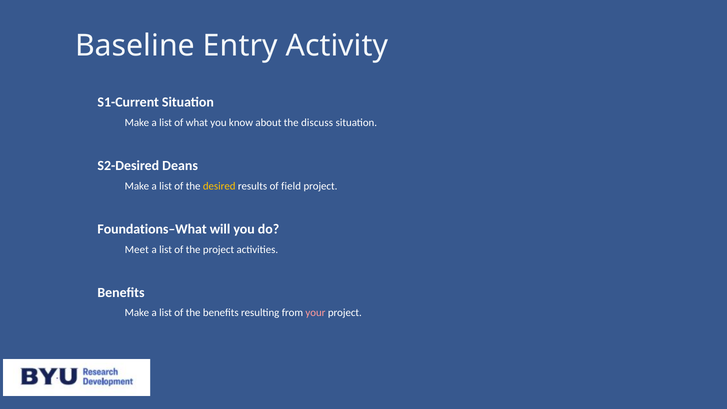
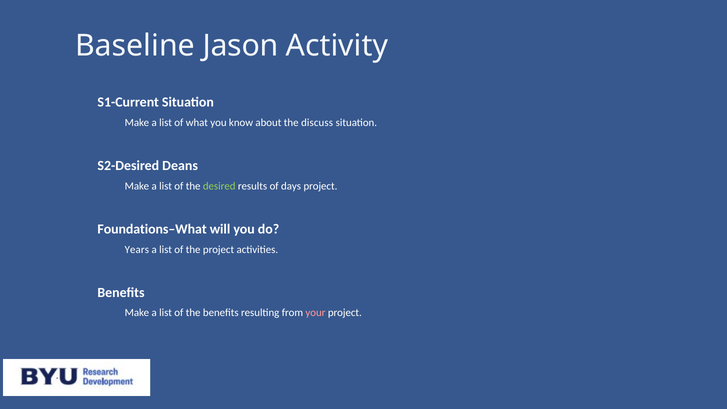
Entry: Entry -> Jason
desired colour: yellow -> light green
field: field -> days
Meet: Meet -> Years
